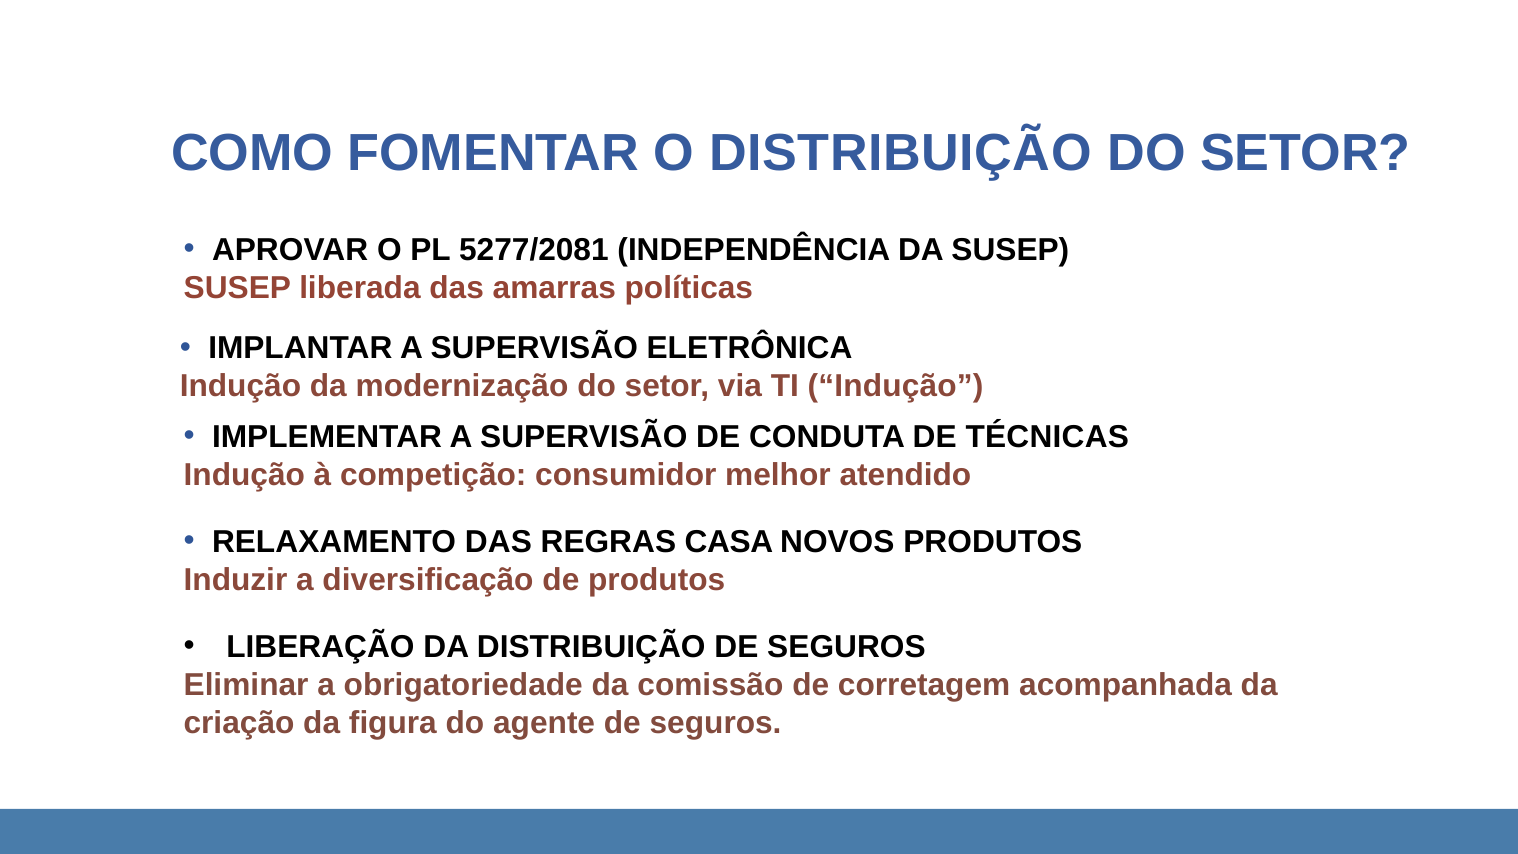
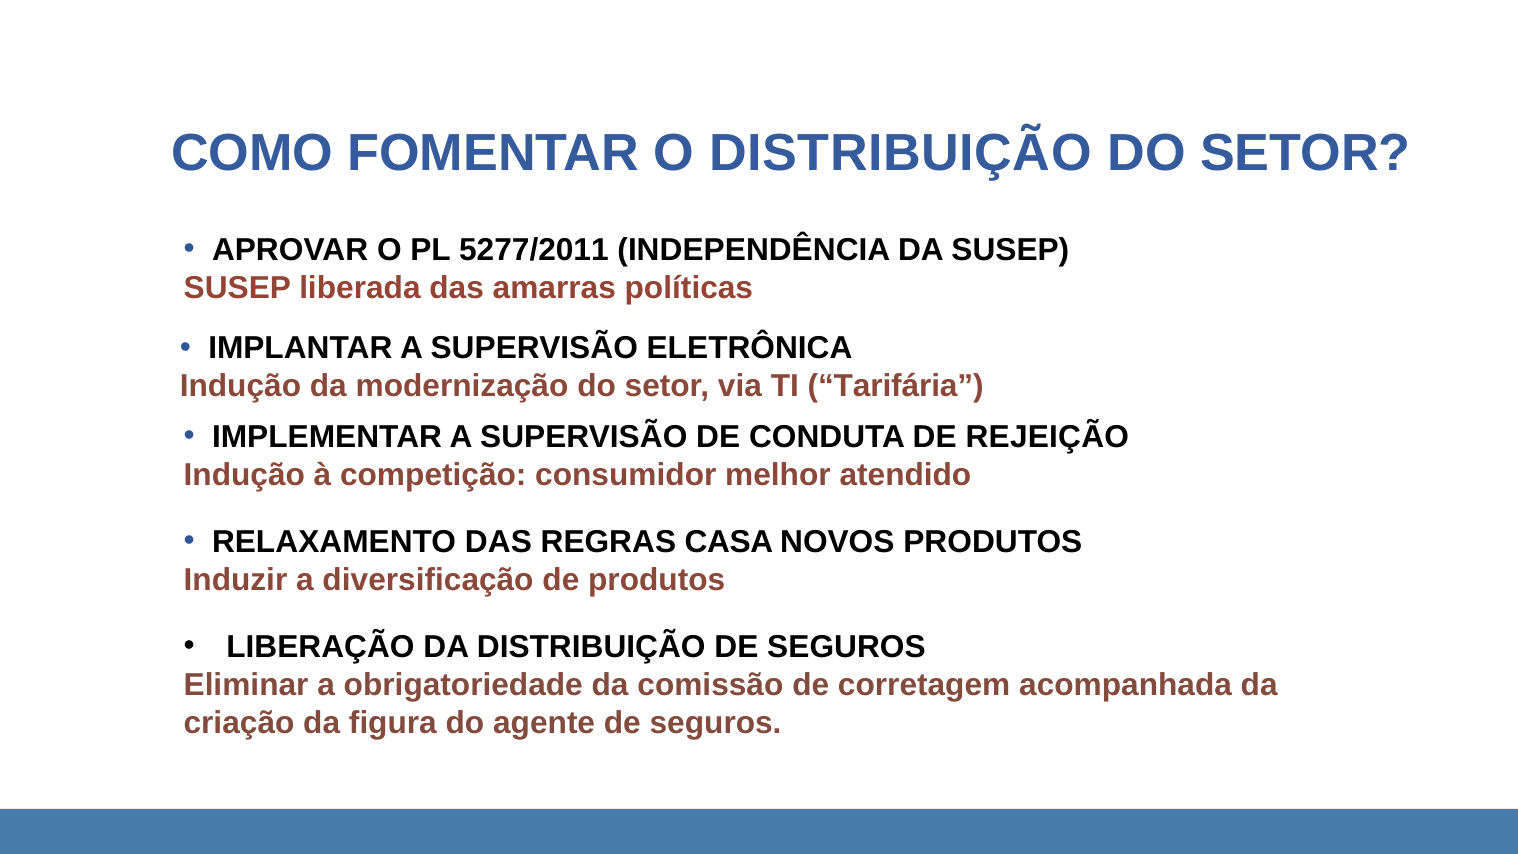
5277/2081: 5277/2081 -> 5277/2011
TI Indução: Indução -> Tarifária
TÉCNICAS: TÉCNICAS -> REJEIÇÃO
